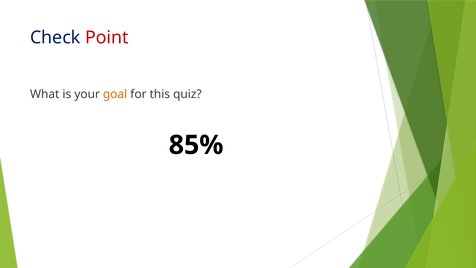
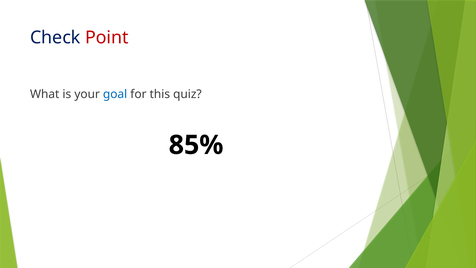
goal colour: orange -> blue
